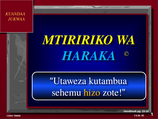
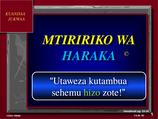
hizo colour: yellow -> light green
